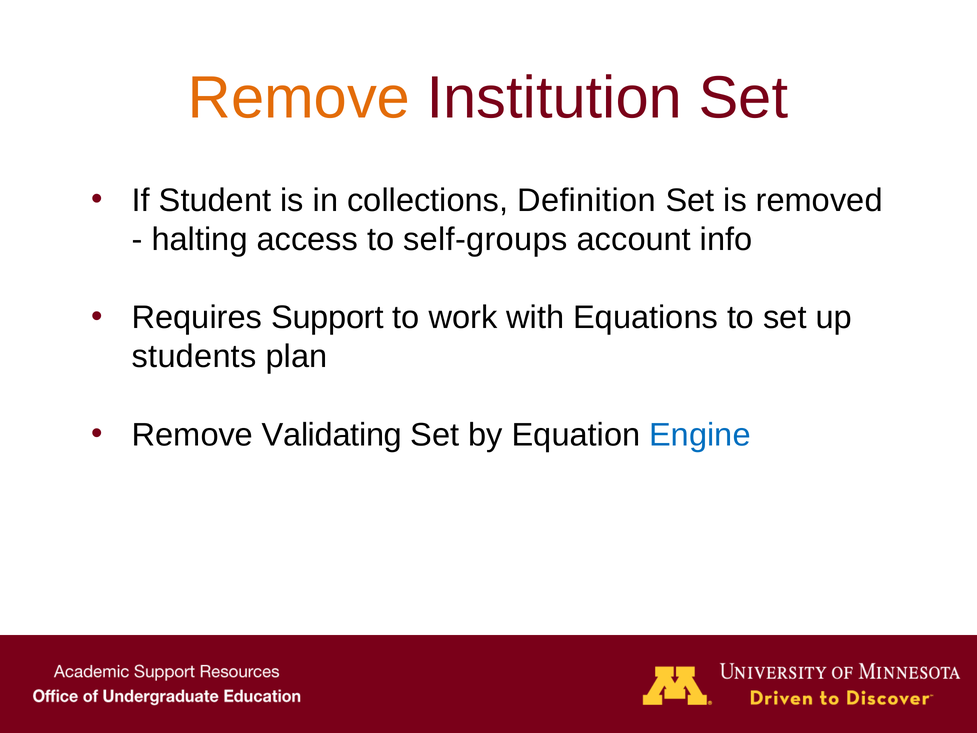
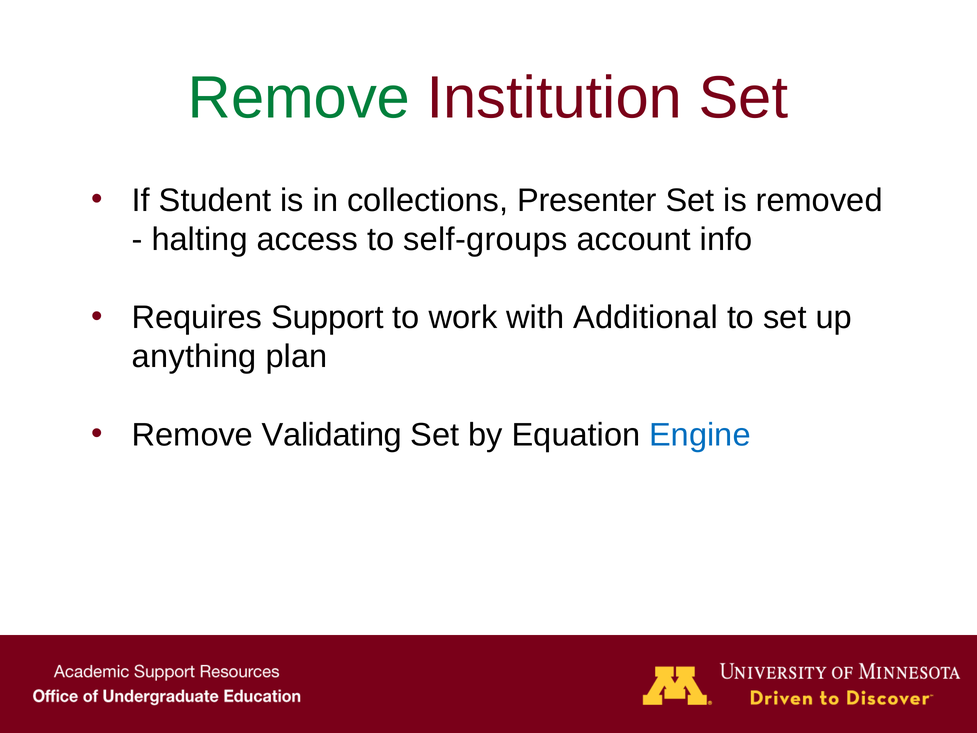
Remove at (299, 98) colour: orange -> green
Definition: Definition -> Presenter
Equations: Equations -> Additional
students: students -> anything
